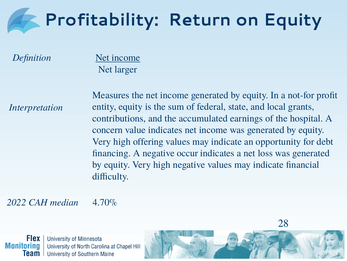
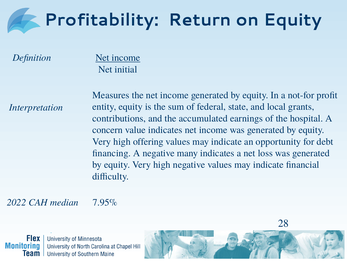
larger: larger -> initial
occur: occur -> many
4.70%: 4.70% -> 7.95%
